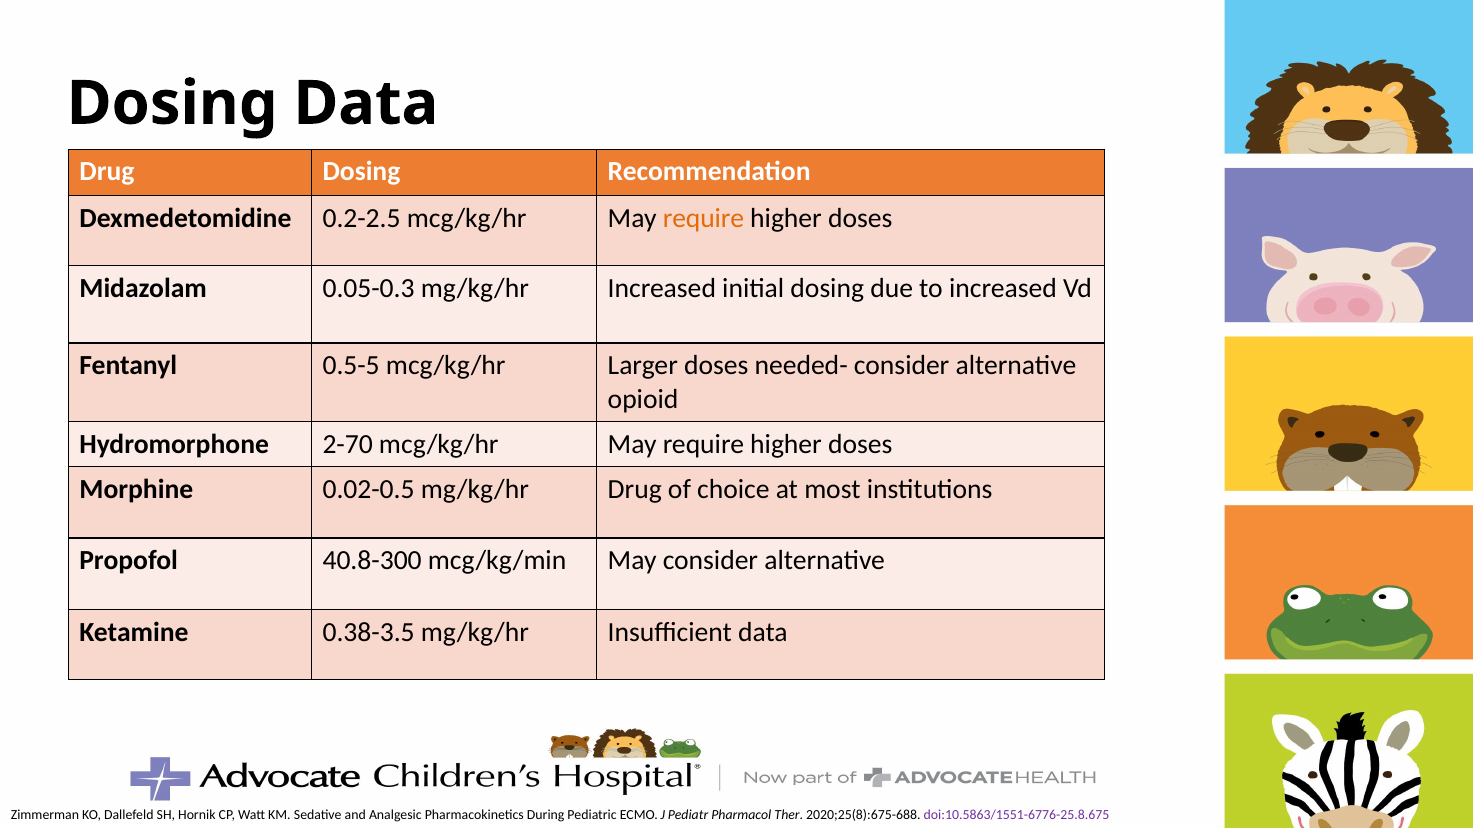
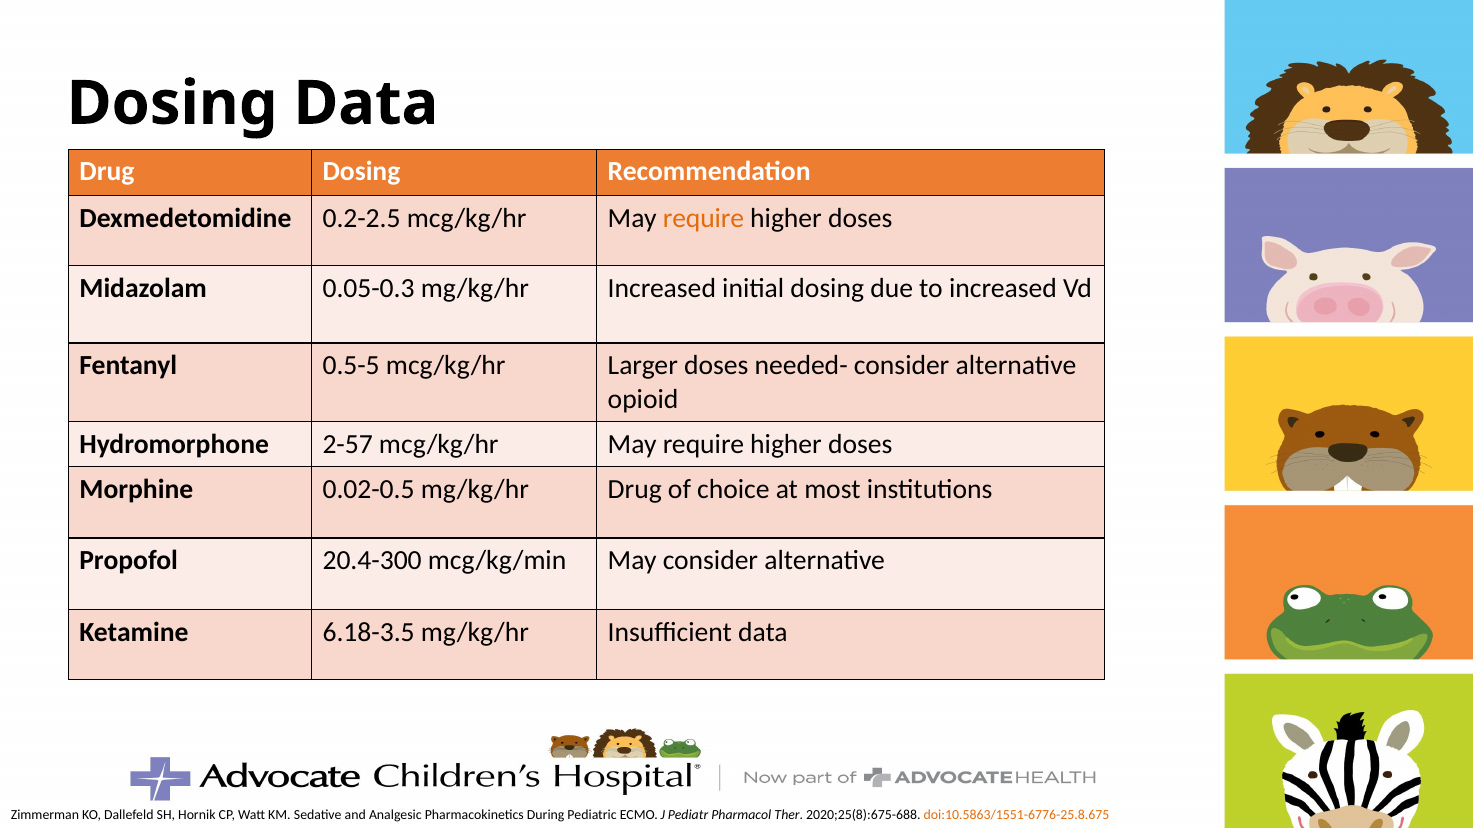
2-70: 2-70 -> 2-57
40.8-300: 40.8-300 -> 20.4-300
0.38-3.5: 0.38-3.5 -> 6.18-3.5
doi:10.5863/1551-6776-25.8.675 colour: purple -> orange
